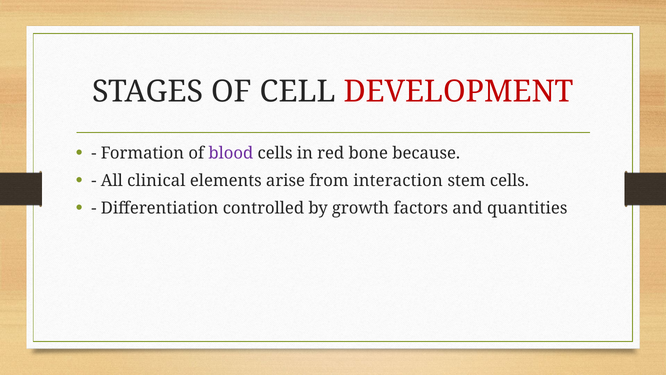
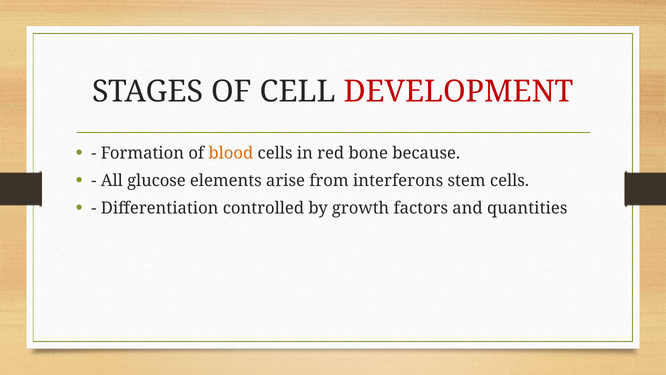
blood colour: purple -> orange
clinical: clinical -> glucose
interaction: interaction -> interferons
